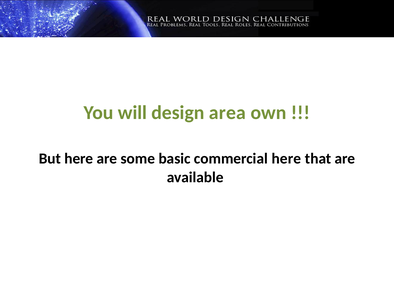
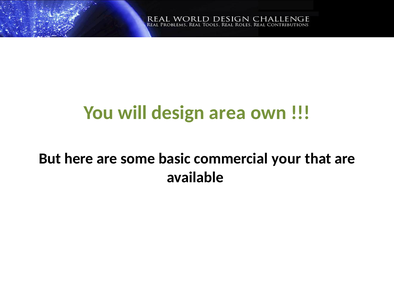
commercial here: here -> your
